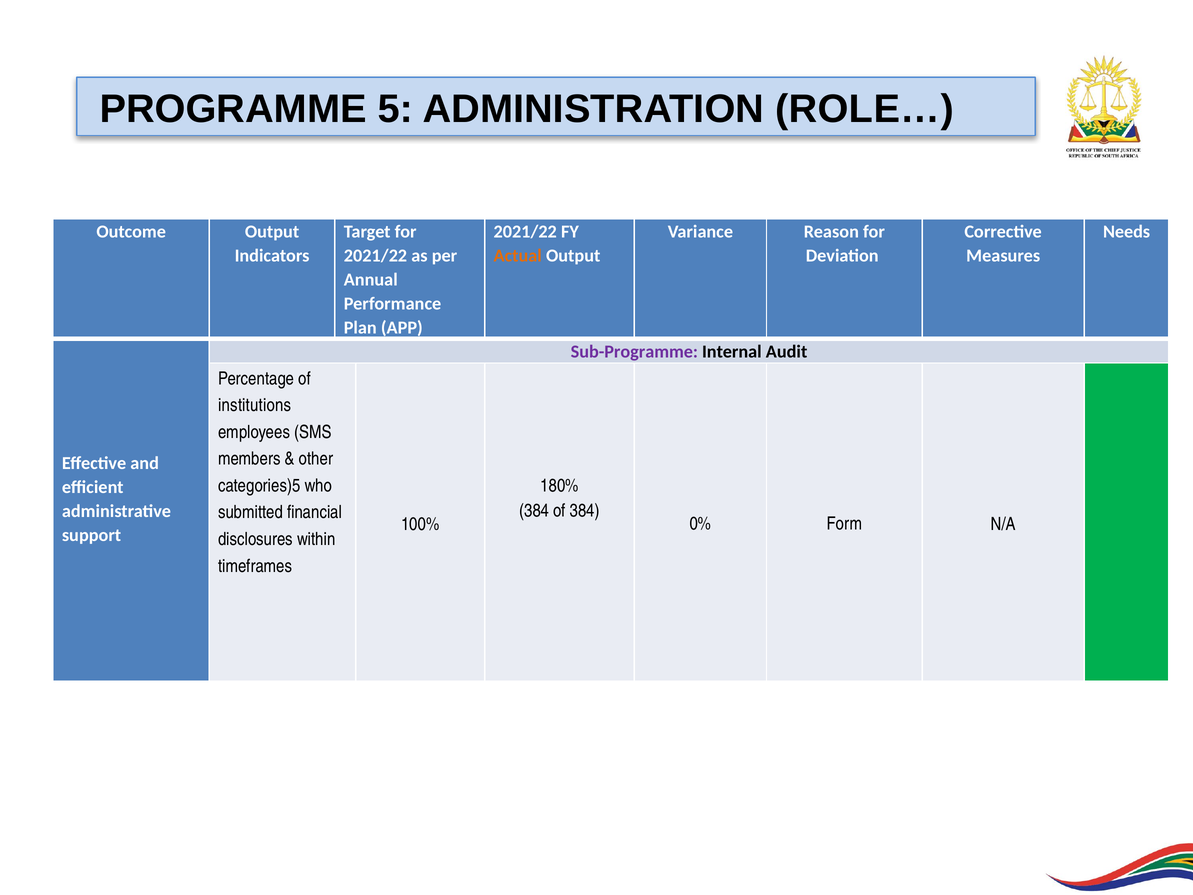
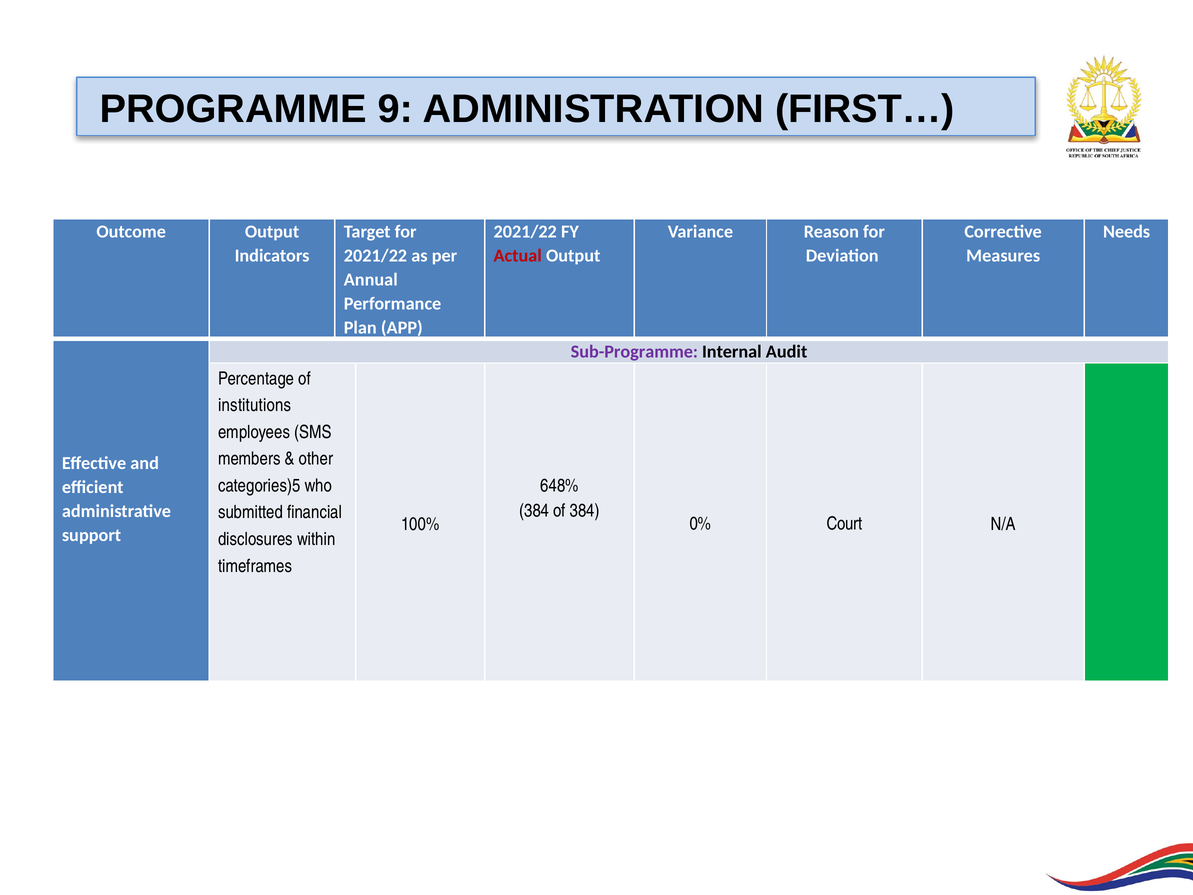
5: 5 -> 9
ROLE…: ROLE… -> FIRST…
Actual colour: orange -> red
180%: 180% -> 648%
Form: Form -> Court
